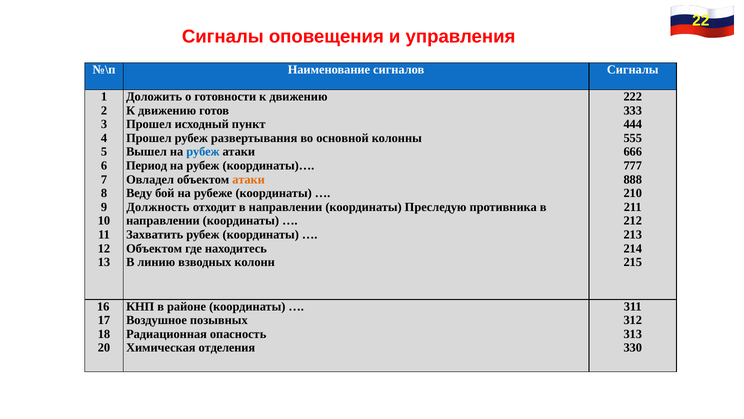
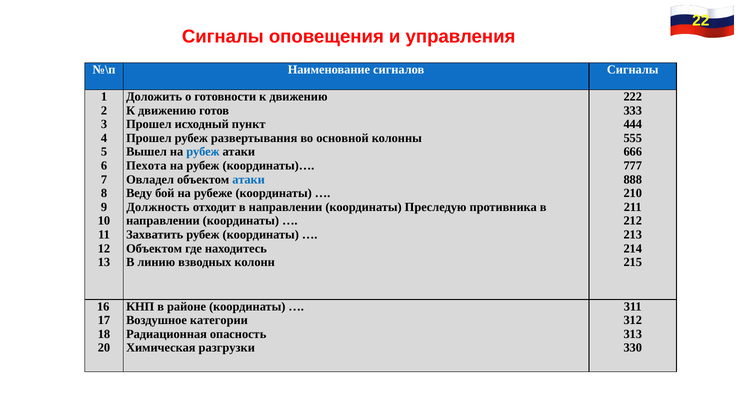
Период: Период -> Пехота
атаки at (249, 179) colour: orange -> blue
позывных: позывных -> категории
отделения: отделения -> разгрузки
